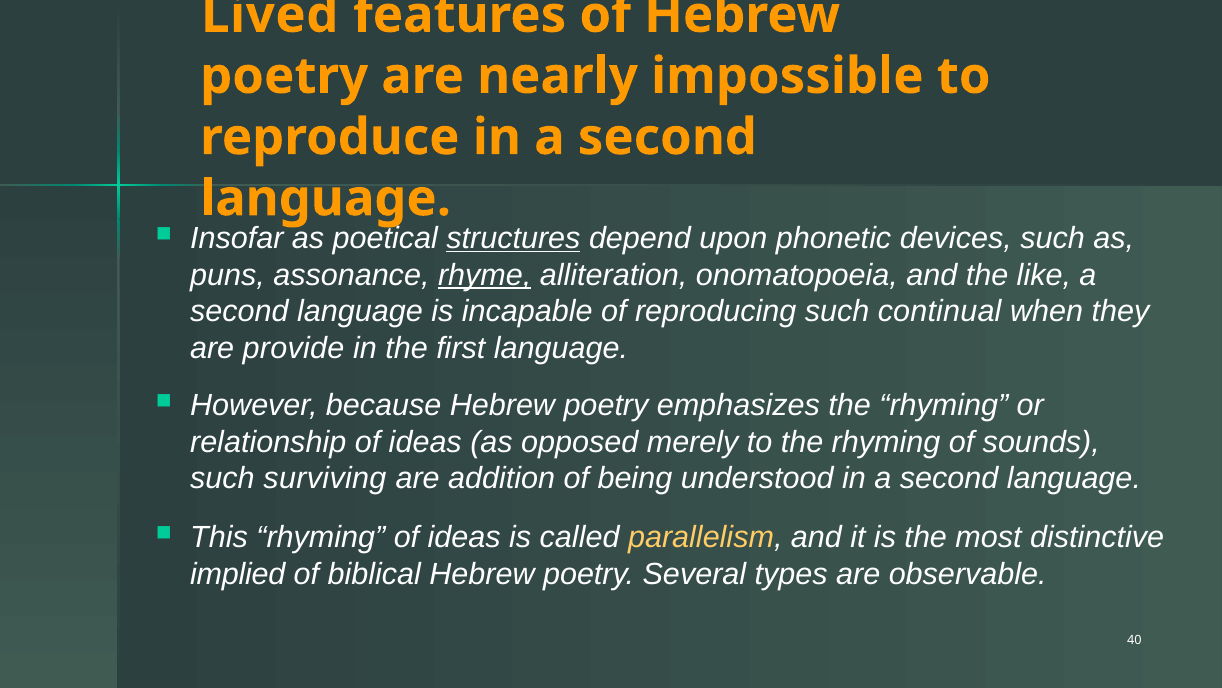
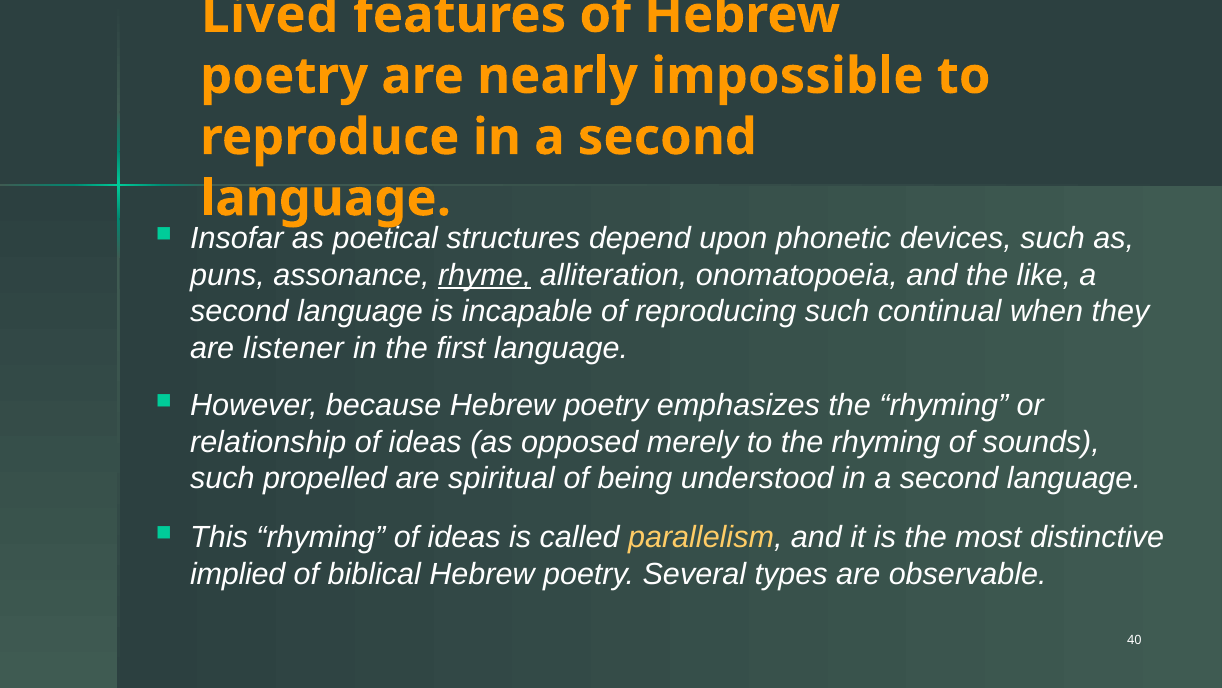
structures underline: present -> none
provide: provide -> listener
surviving: surviving -> propelled
addition: addition -> spiritual
